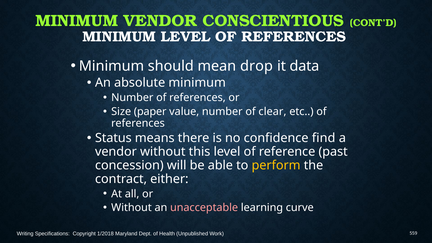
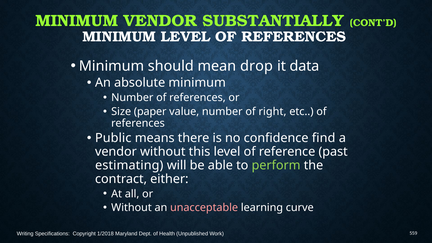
CONSCIENTIOUS: CONSCIENTIOUS -> SUBSTANTIALLY
clear: clear -> right
Status: Status -> Public
concession: concession -> estimating
perform colour: yellow -> light green
